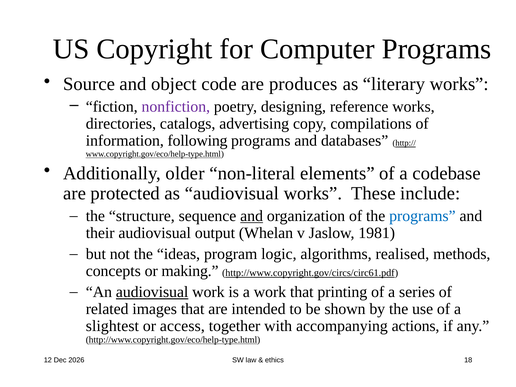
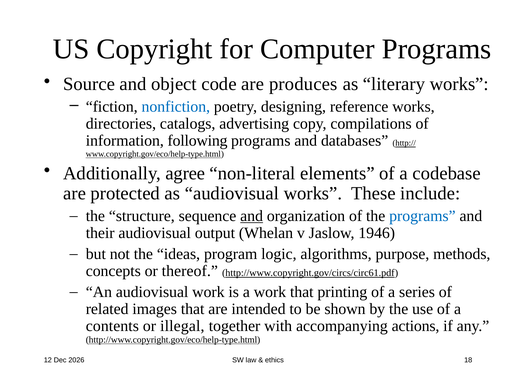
nonfiction colour: purple -> blue
older: older -> agree
1981: 1981 -> 1946
realised: realised -> purpose
making: making -> thereof
audiovisual at (152, 292) underline: present -> none
slightest: slightest -> contents
access: access -> illegal
